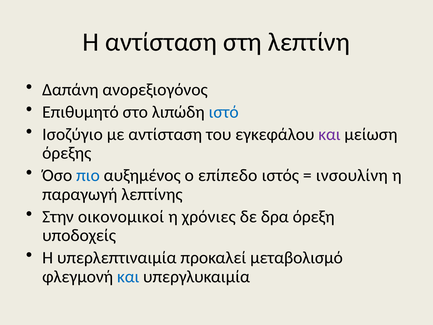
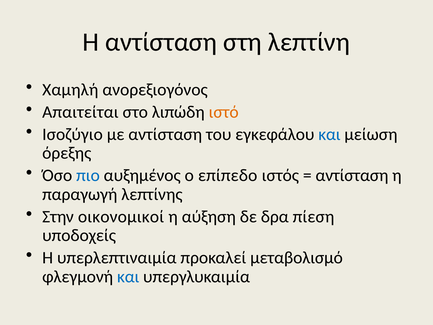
Δαπάνη: Δαπάνη -> Χαμηλή
Επιθυμητό: Επιθυμητό -> Απαιτείται
ιστό colour: blue -> orange
και at (329, 134) colour: purple -> blue
ινσουλίνη at (352, 175): ινσουλίνη -> αντίσταση
χρόνιες: χρόνιες -> αύξηση
όρεξη: όρεξη -> πίεση
